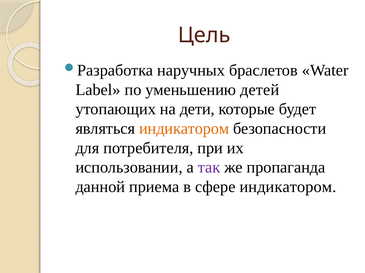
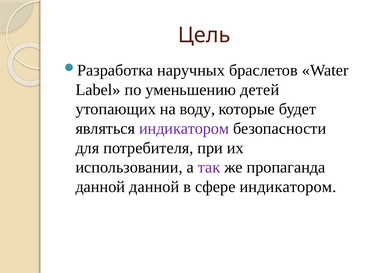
дети: дети -> воду
индикатором at (184, 129) colour: orange -> purple
данной приема: приема -> данной
